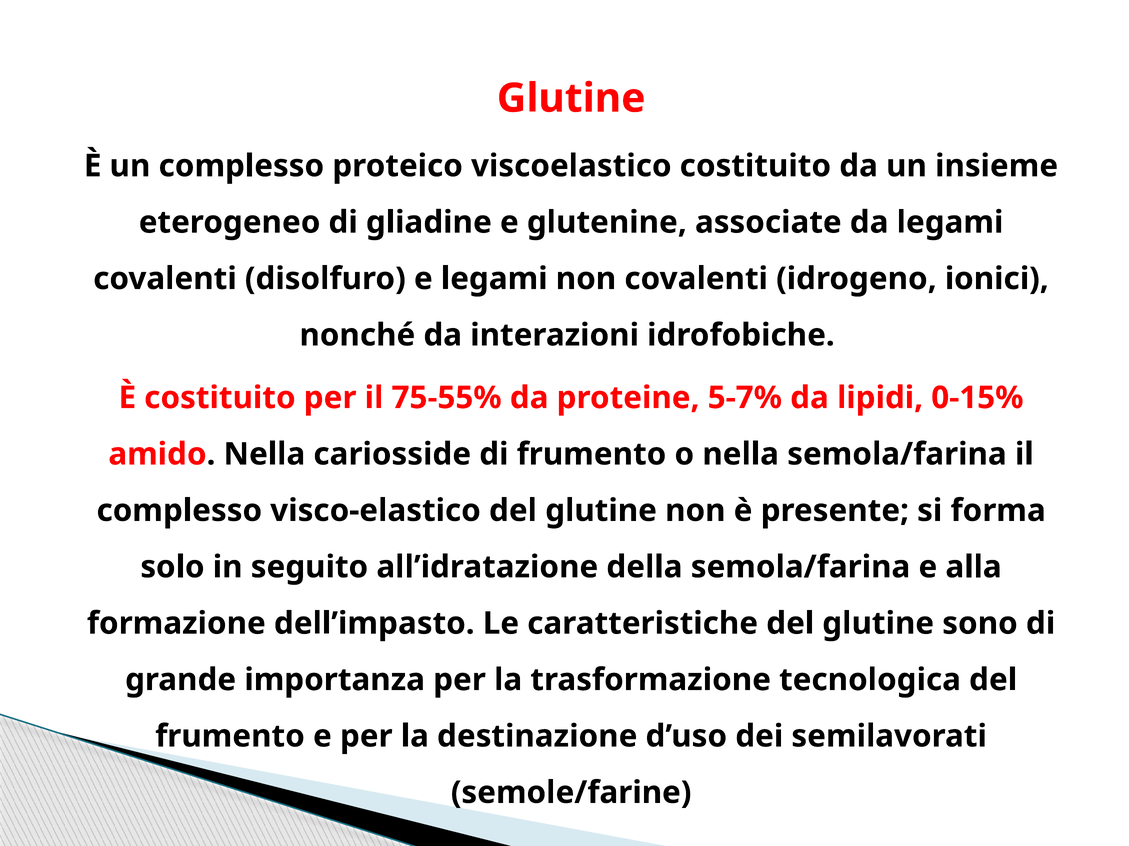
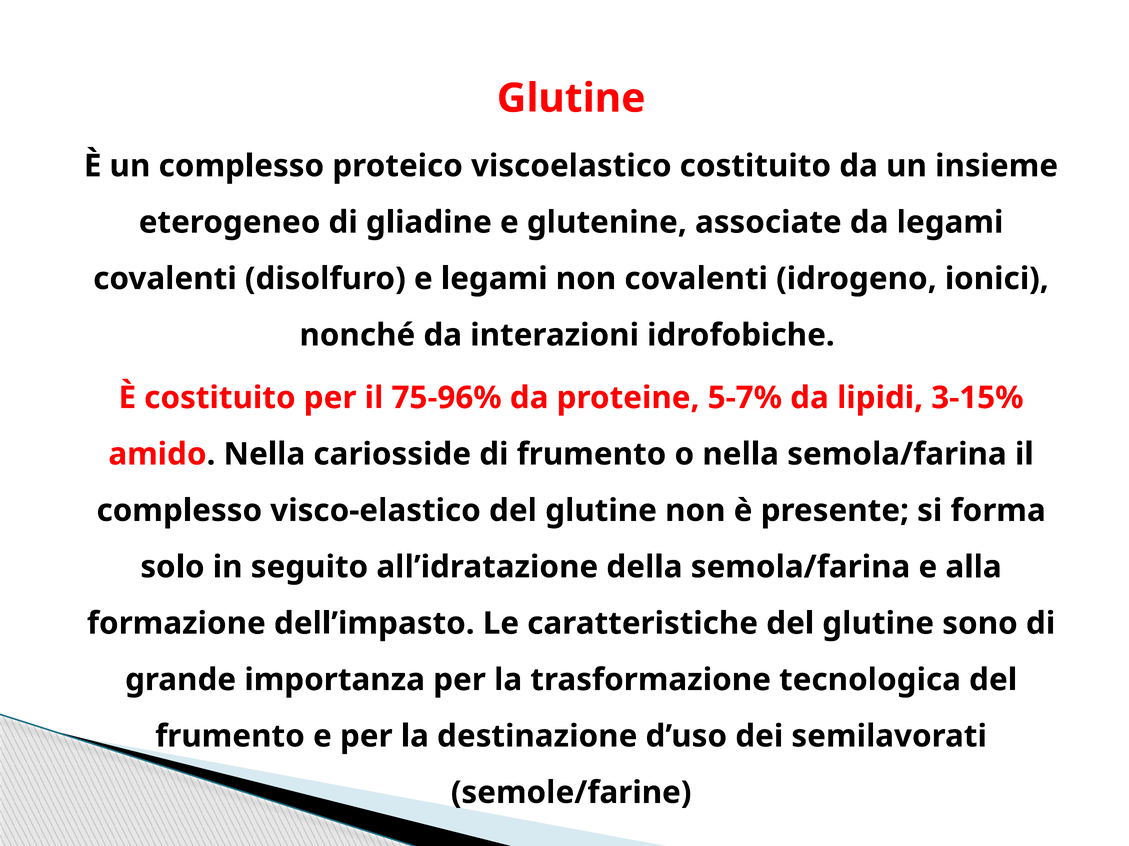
75-55%: 75-55% -> 75-96%
0-15%: 0-15% -> 3-15%
